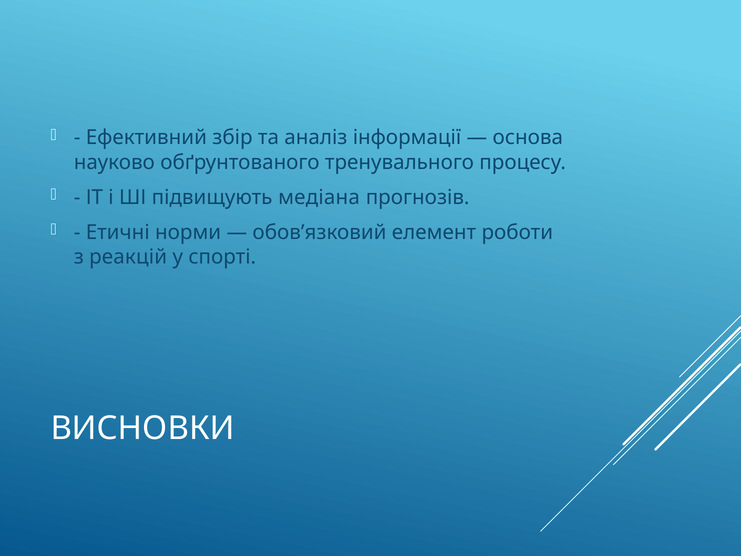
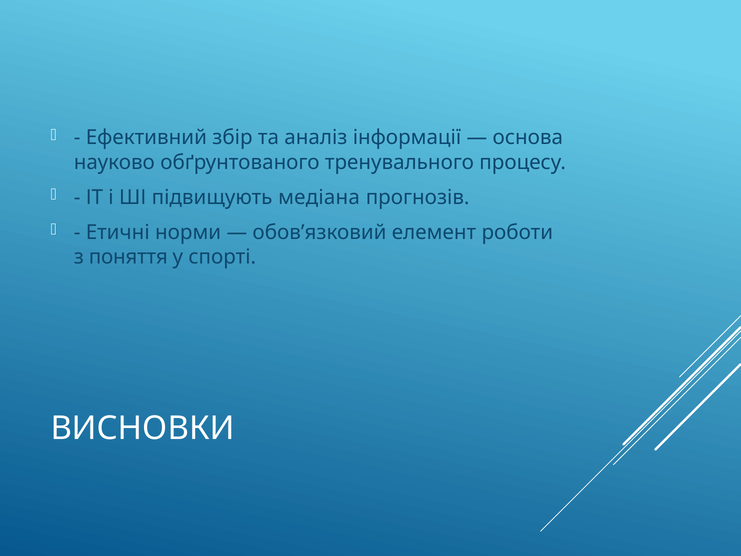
реакцій: реакцій -> поняття
